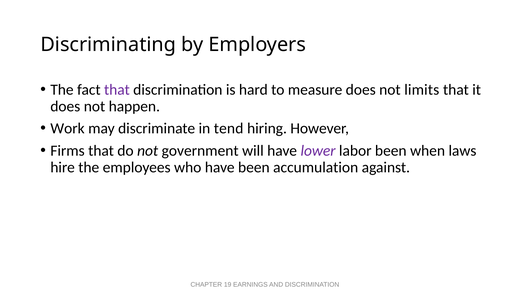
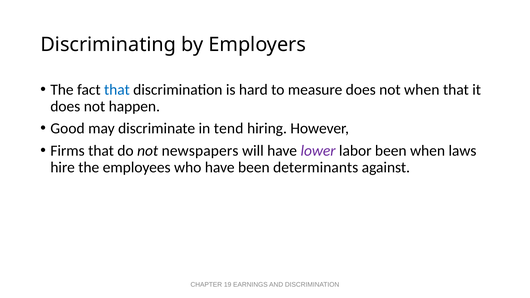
that at (117, 90) colour: purple -> blue
not limits: limits -> when
Work: Work -> Good
government: government -> newspapers
accumulation: accumulation -> determinants
